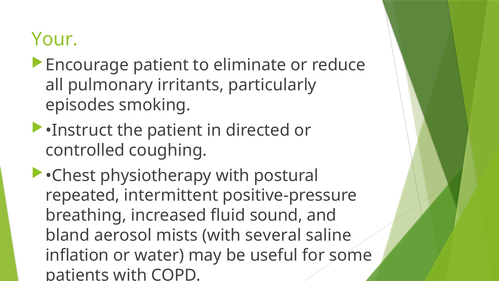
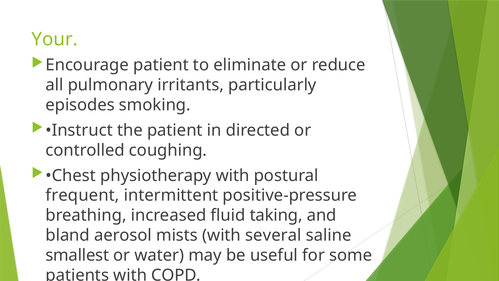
repeated: repeated -> frequent
sound: sound -> taking
inﬂation: inﬂation -> smallest
